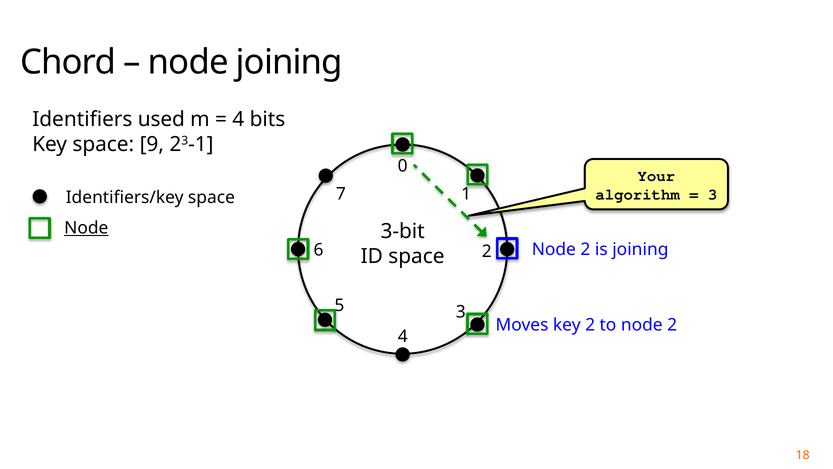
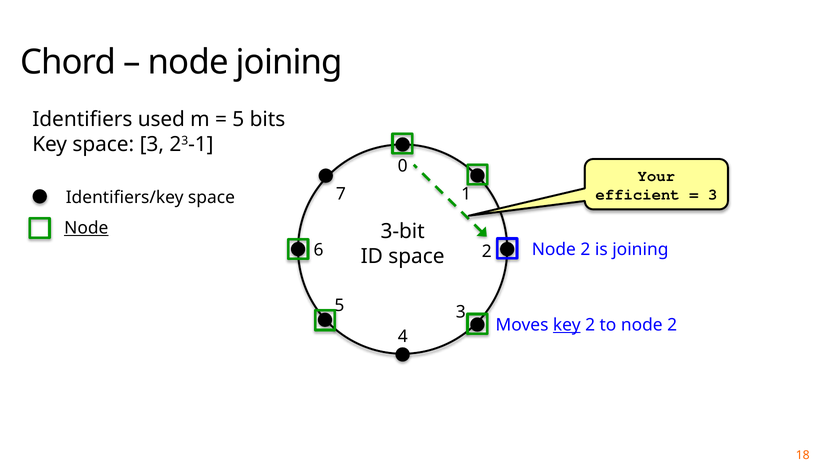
4 at (238, 119): 4 -> 5
space 9: 9 -> 3
algorithm: algorithm -> efficient
key at (567, 325) underline: none -> present
